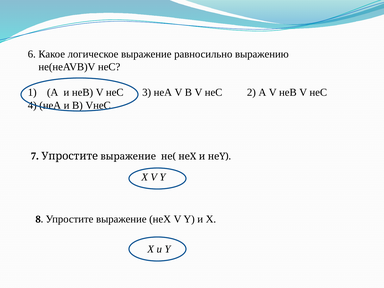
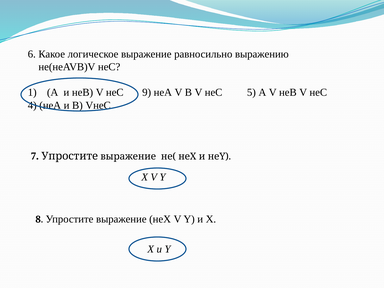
3: 3 -> 9
2: 2 -> 5
